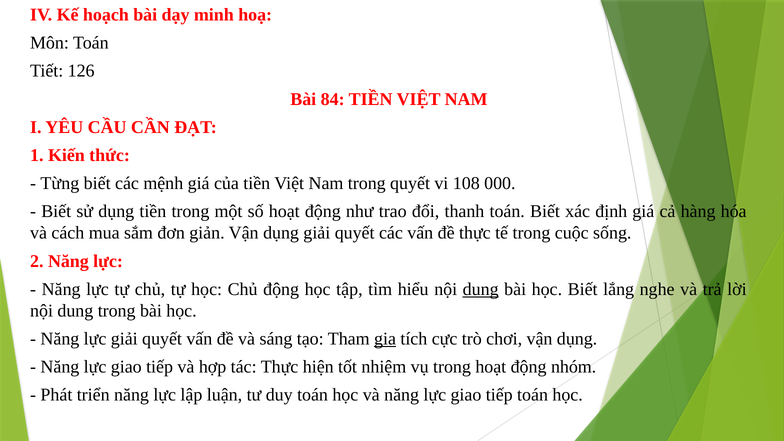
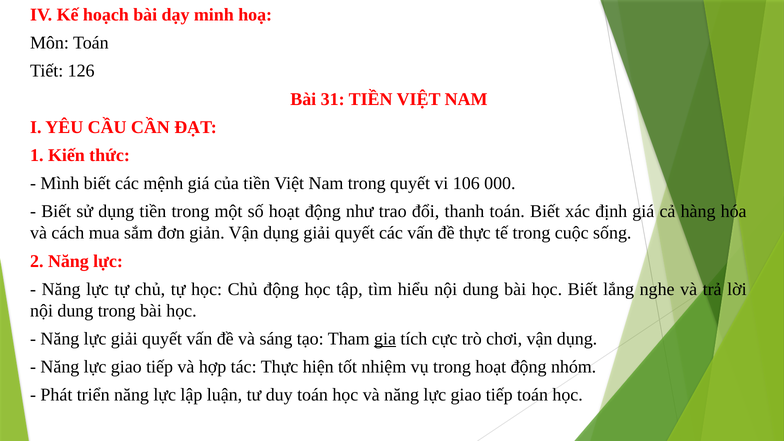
84: 84 -> 31
Từng: Từng -> Mình
108: 108 -> 106
dung at (481, 289) underline: present -> none
